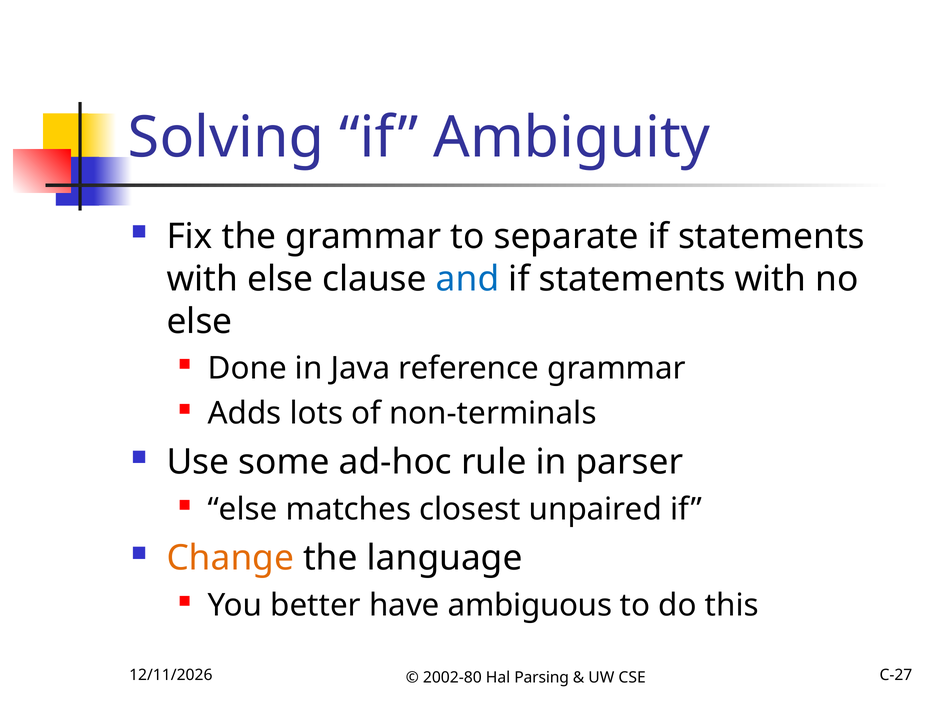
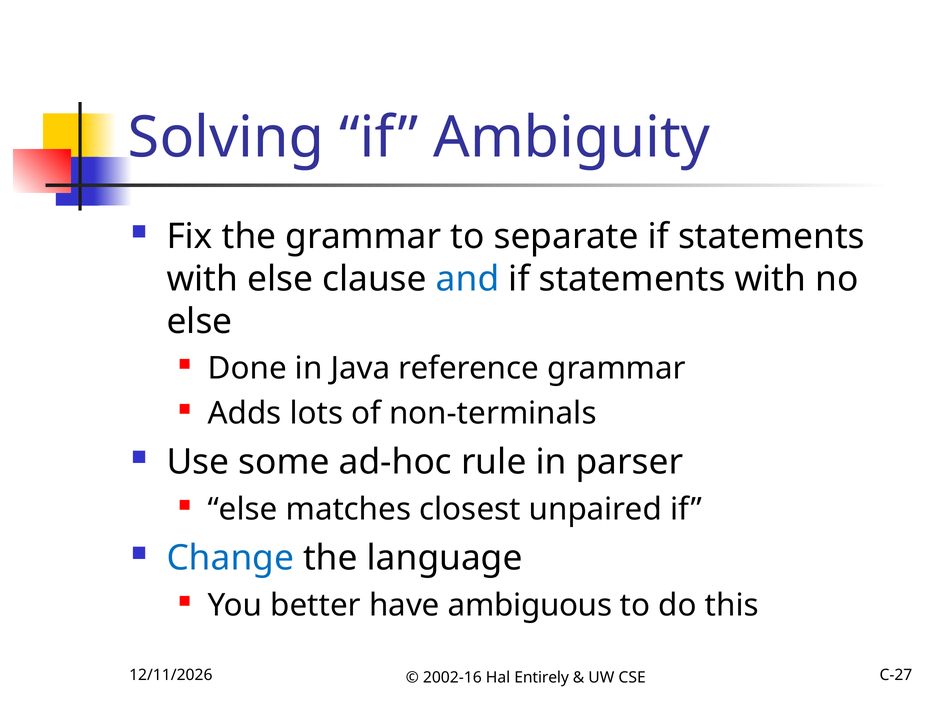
Change colour: orange -> blue
2002-80: 2002-80 -> 2002-16
Parsing: Parsing -> Entirely
